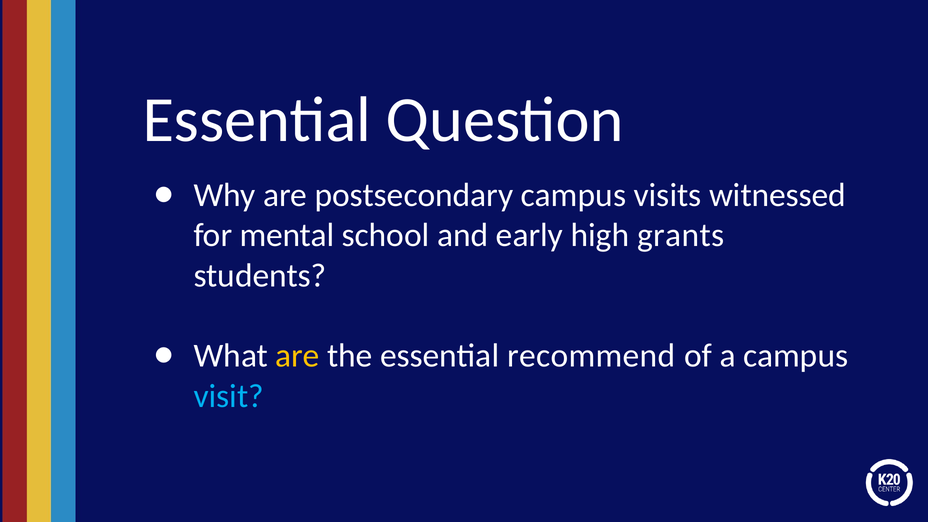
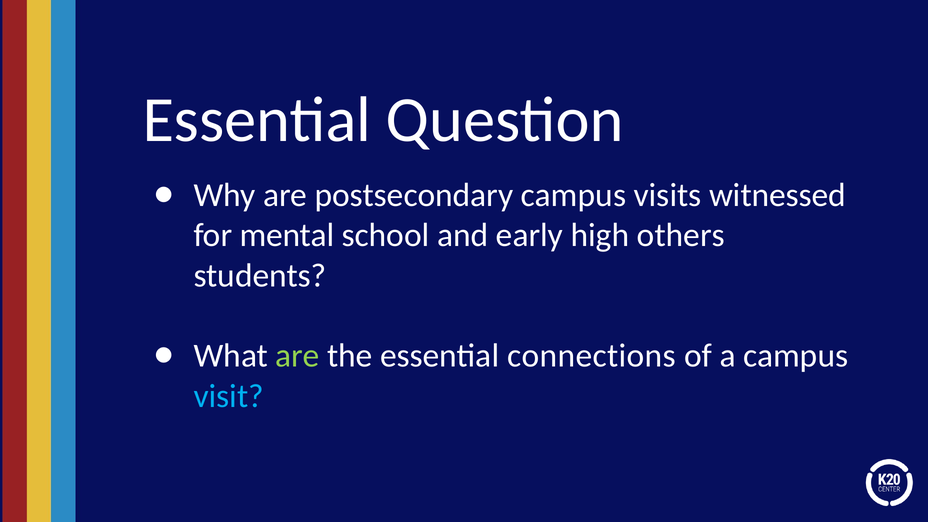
grants: grants -> others
are at (298, 356) colour: yellow -> light green
recommend: recommend -> connections
